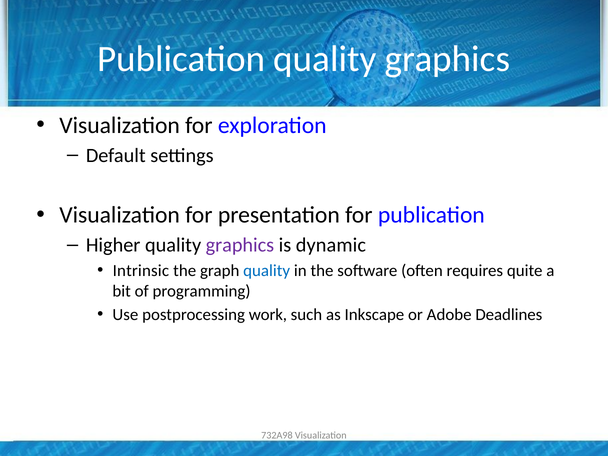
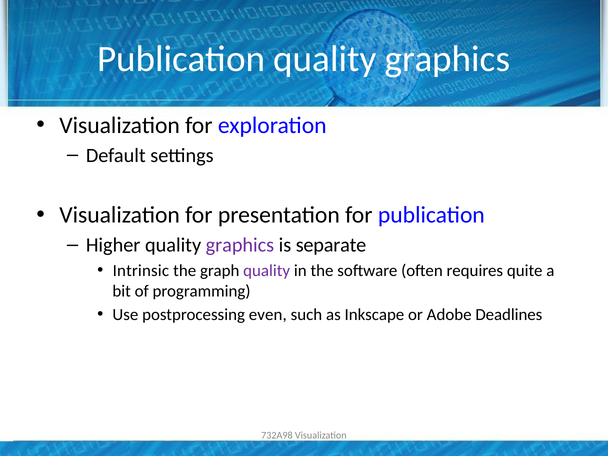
dynamic: dynamic -> separate
quality at (267, 271) colour: blue -> purple
work: work -> even
